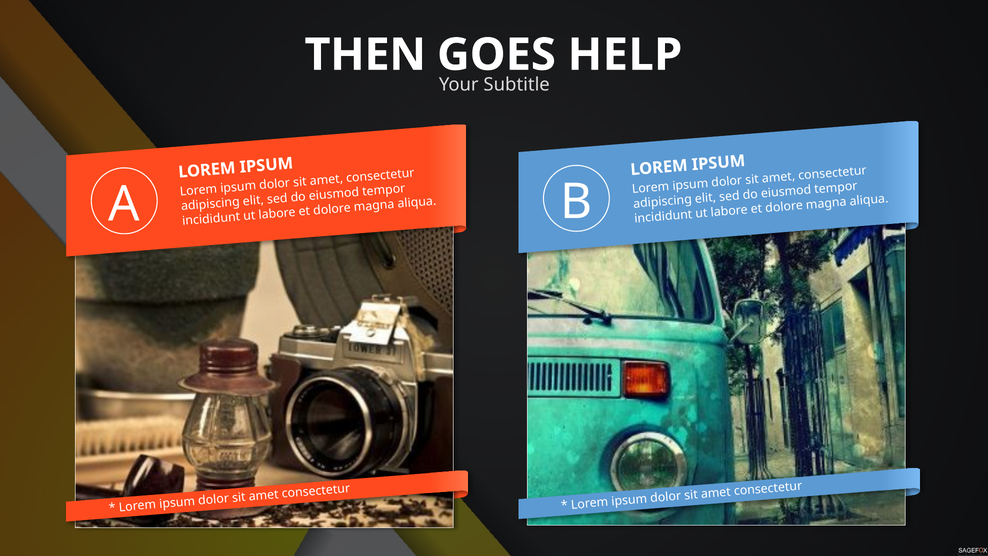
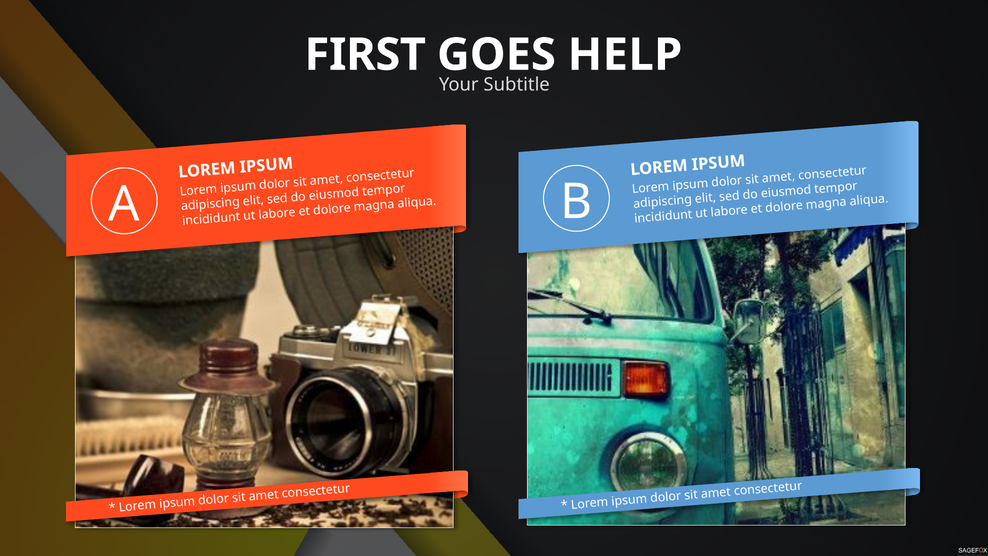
THEN: THEN -> FIRST
